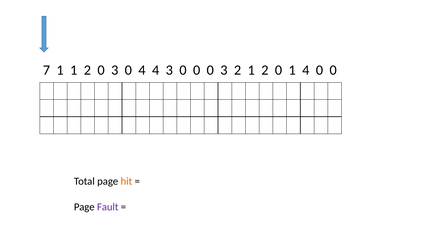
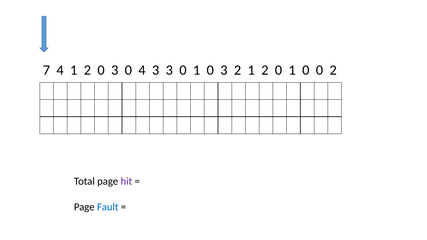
7 1: 1 -> 4
4 4: 4 -> 3
3 0 0: 0 -> 1
2 0 1 4: 4 -> 0
0 at (333, 70): 0 -> 2
hit colour: orange -> purple
Fault colour: purple -> blue
